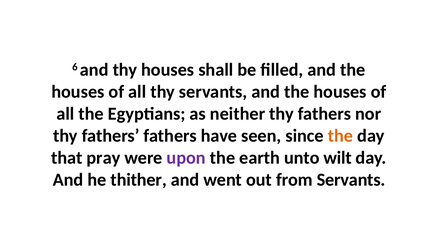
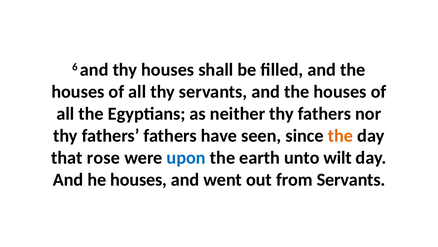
pray: pray -> rose
upon colour: purple -> blue
he thither: thither -> houses
